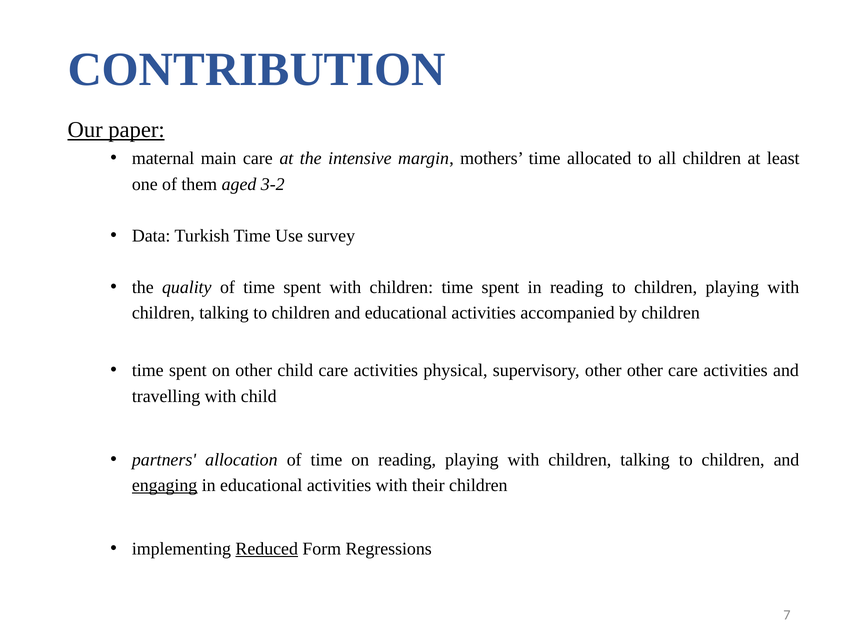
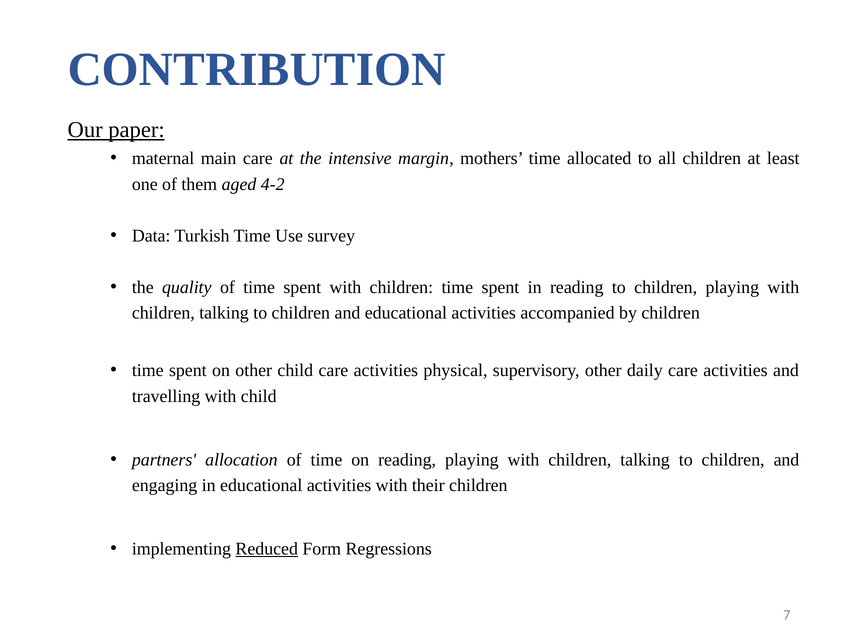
3-2: 3-2 -> 4-2
other other: other -> daily
engaging underline: present -> none
